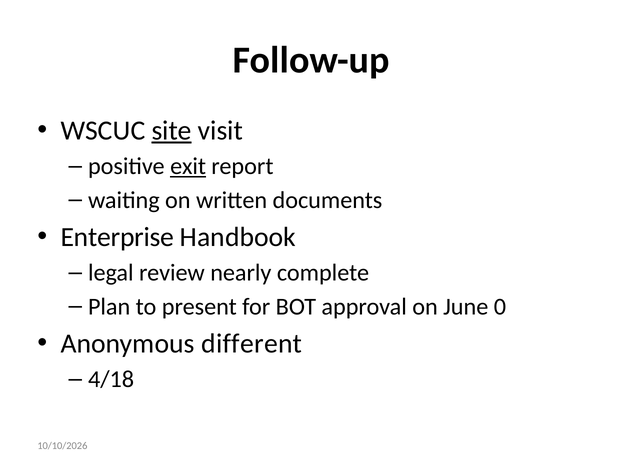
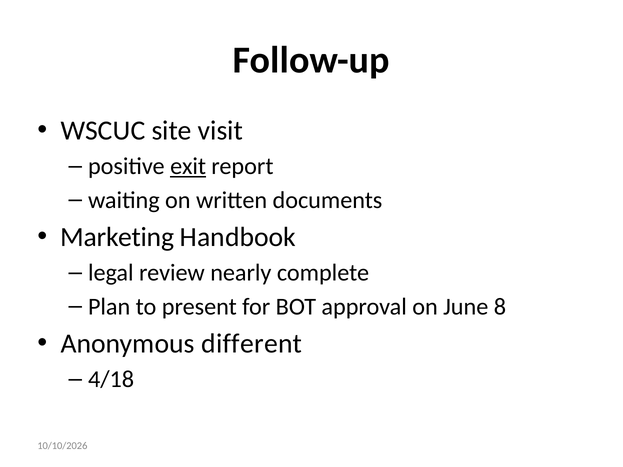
site underline: present -> none
Enterprise: Enterprise -> Marketing
0: 0 -> 8
